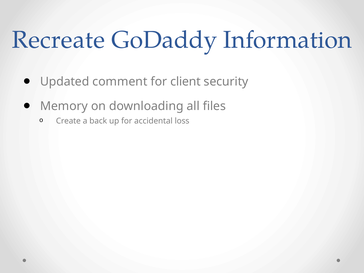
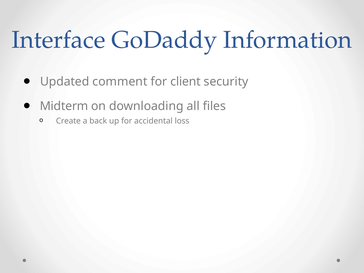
Recreate: Recreate -> Interface
Memory: Memory -> Midterm
